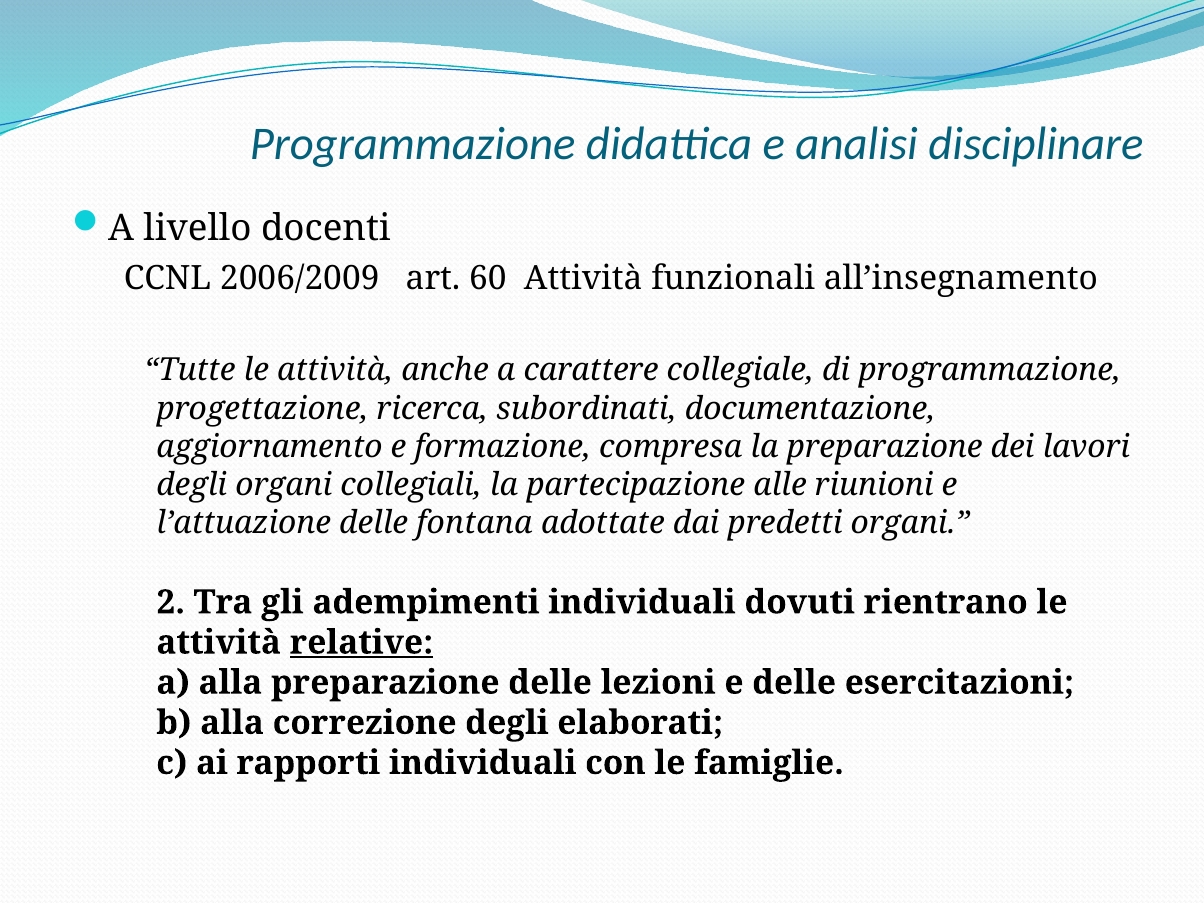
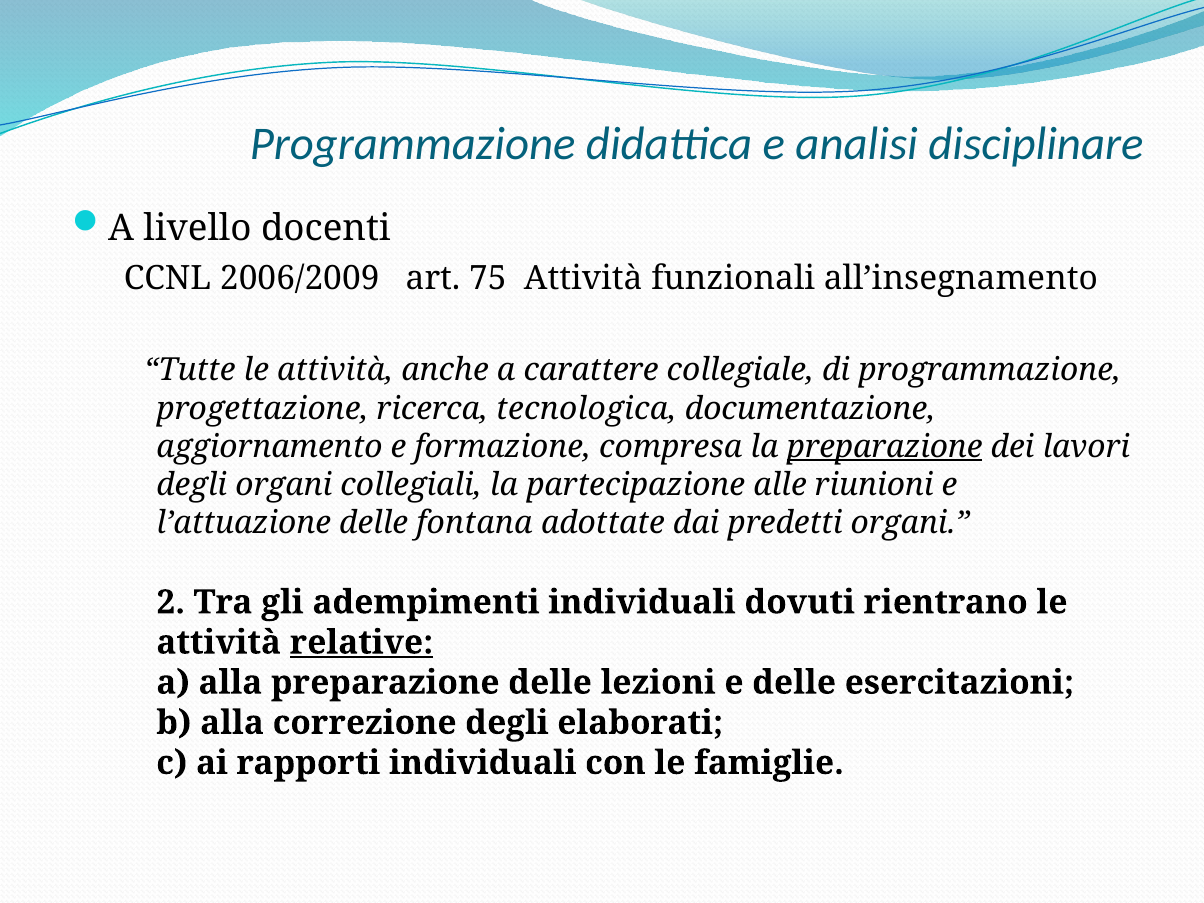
60: 60 -> 75
subordinati: subordinati -> tecnologica
preparazione at (885, 447) underline: none -> present
